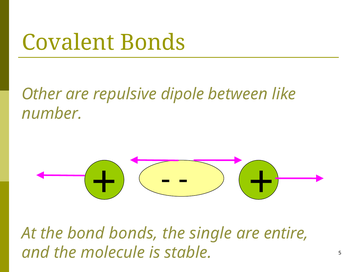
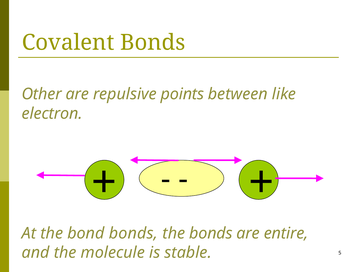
dipole: dipole -> points
number: number -> electron
the single: single -> bonds
